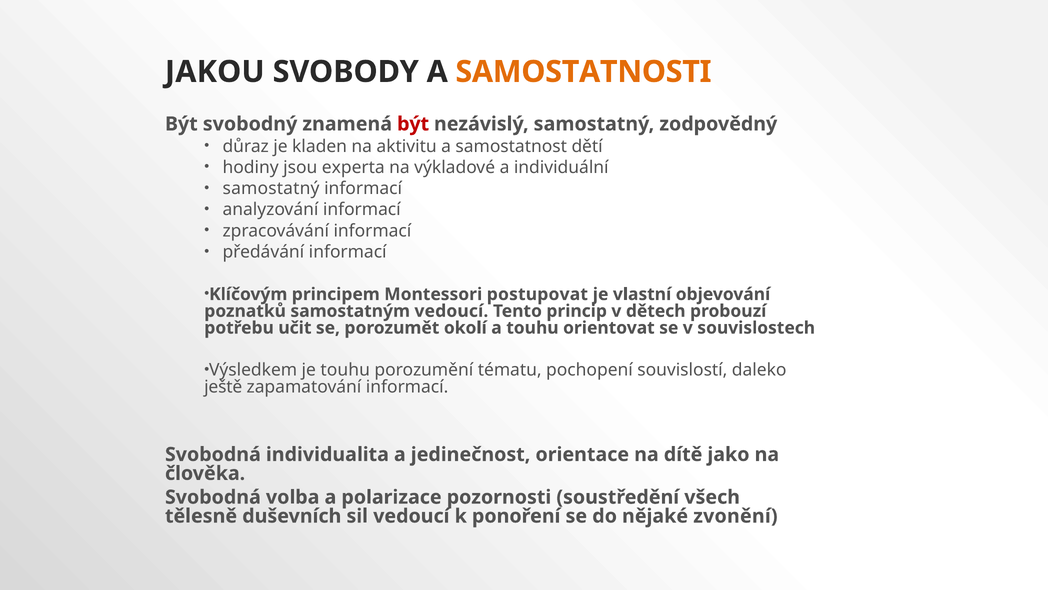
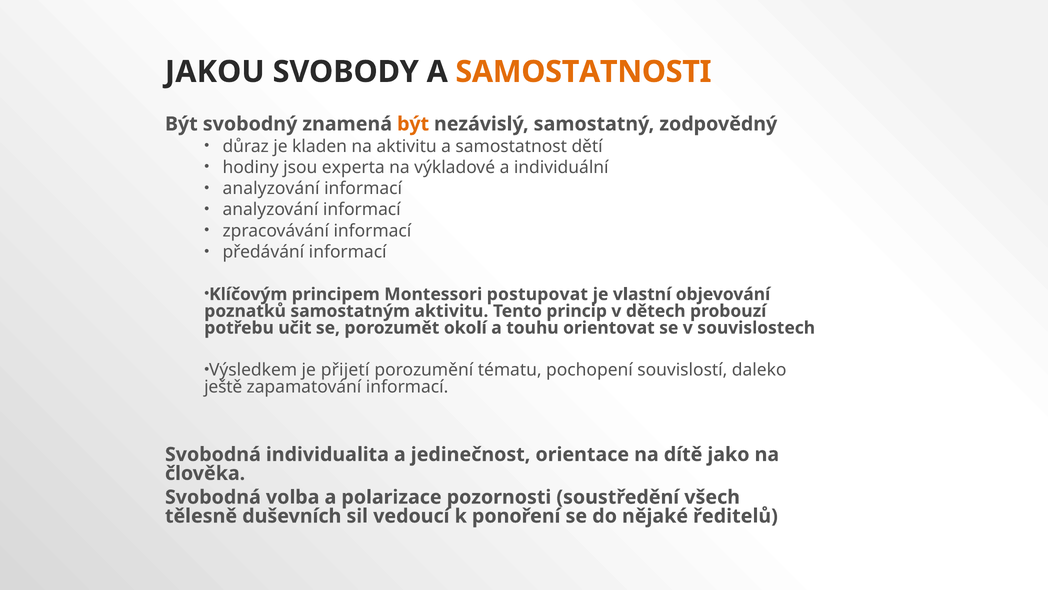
být at (413, 124) colour: red -> orange
samostatný at (271, 188): samostatný -> analyzování
samostatným vedoucí: vedoucí -> aktivitu
je touhu: touhu -> přijetí
zvonění: zvonění -> ředitelů
